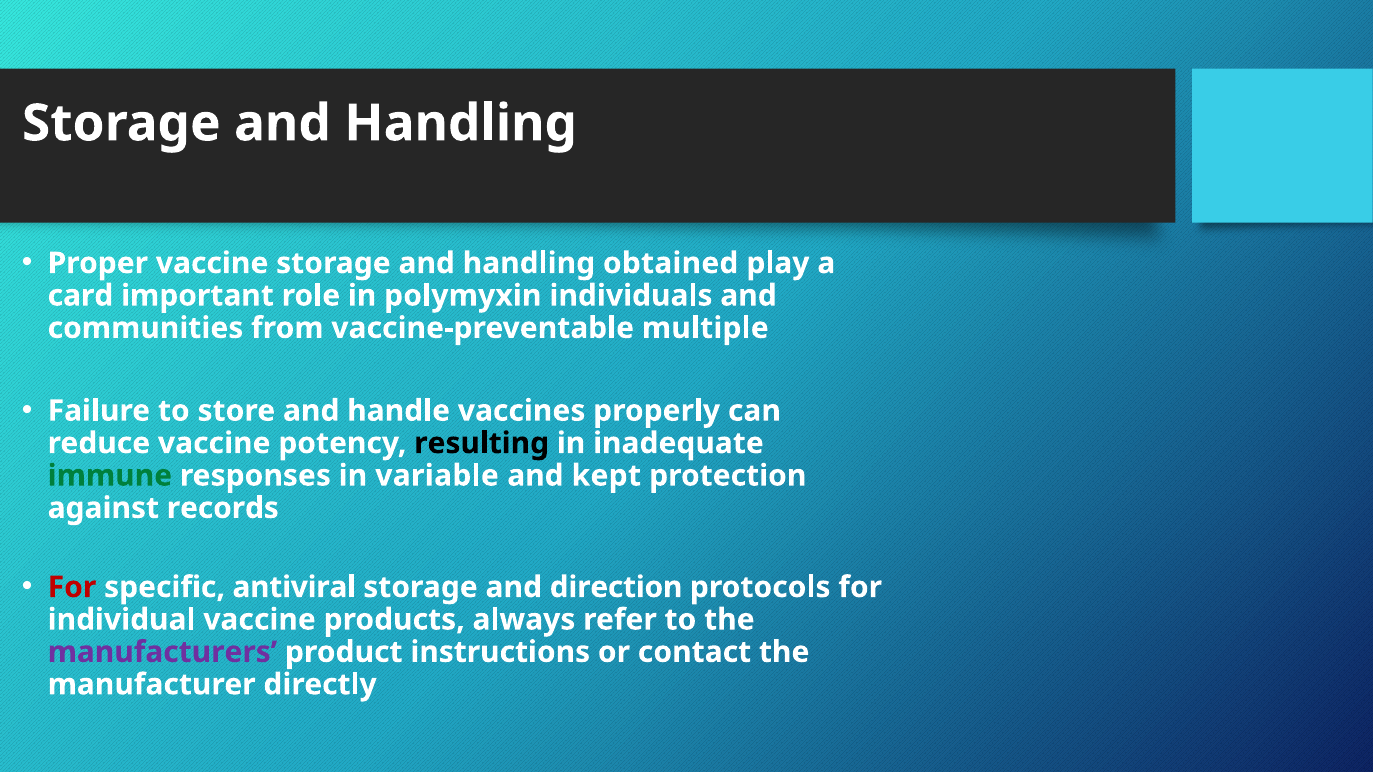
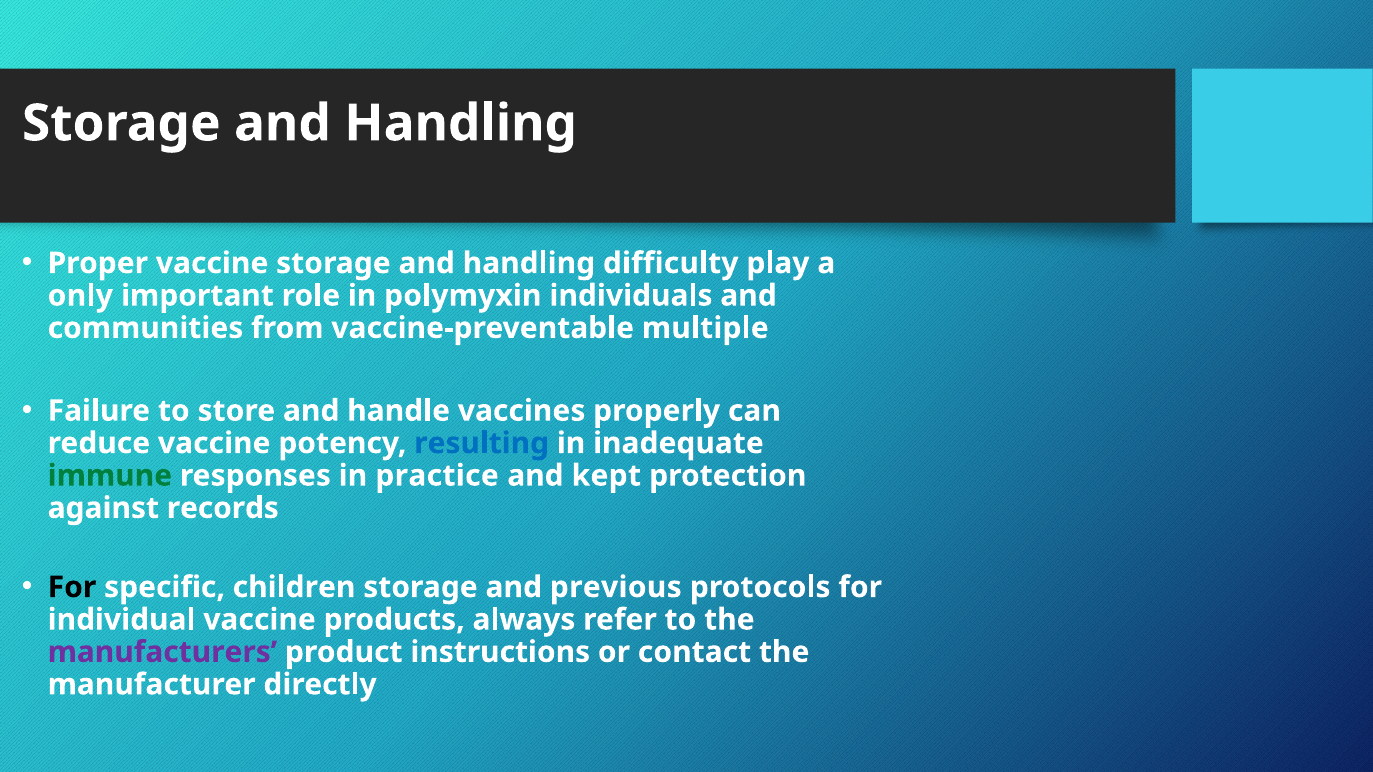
obtained: obtained -> difficulty
card: card -> only
resulting colour: black -> blue
variable: variable -> practice
For at (72, 587) colour: red -> black
antiviral: antiviral -> children
direction: direction -> previous
